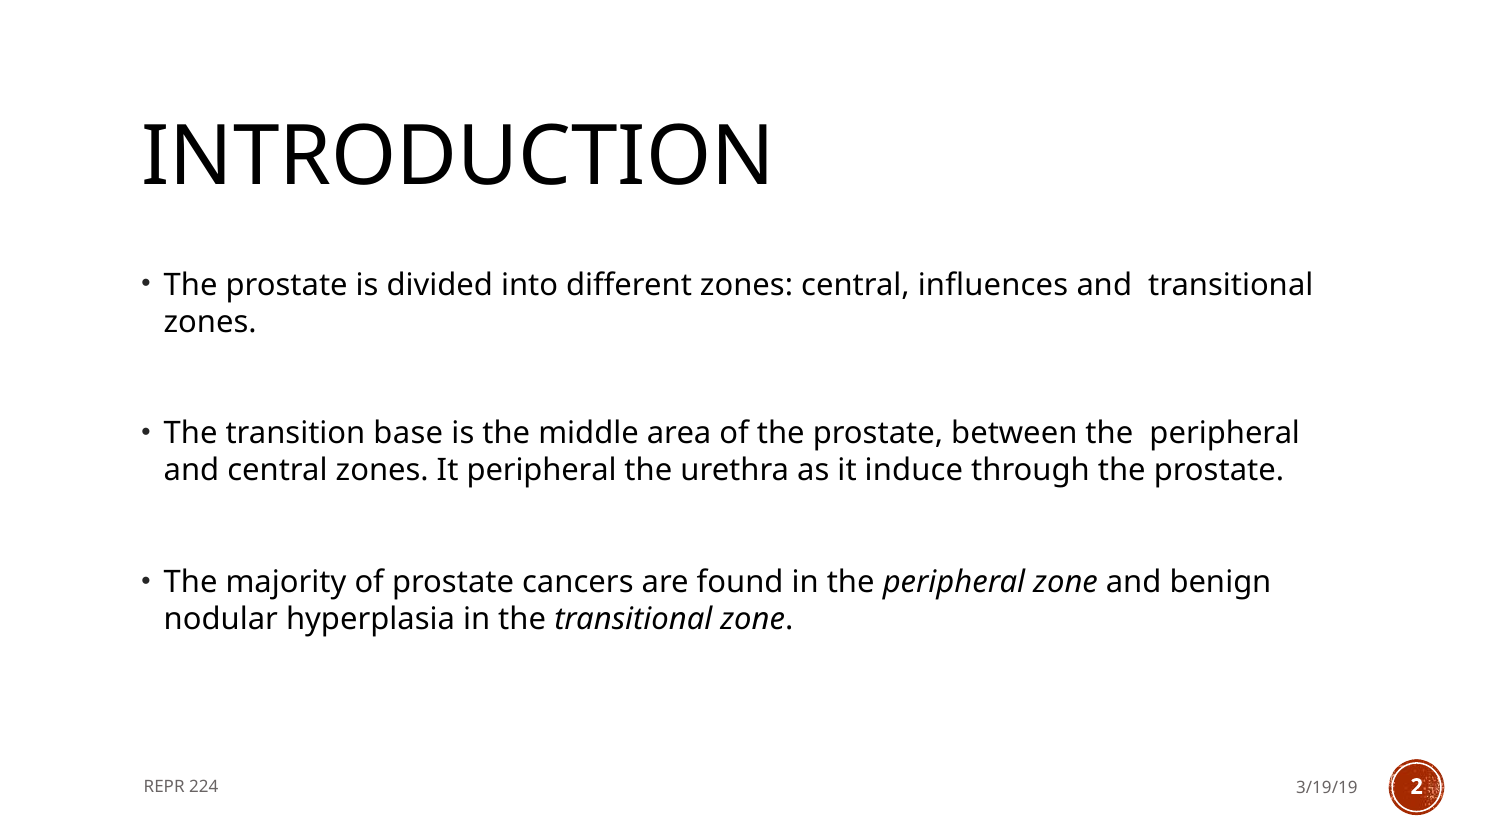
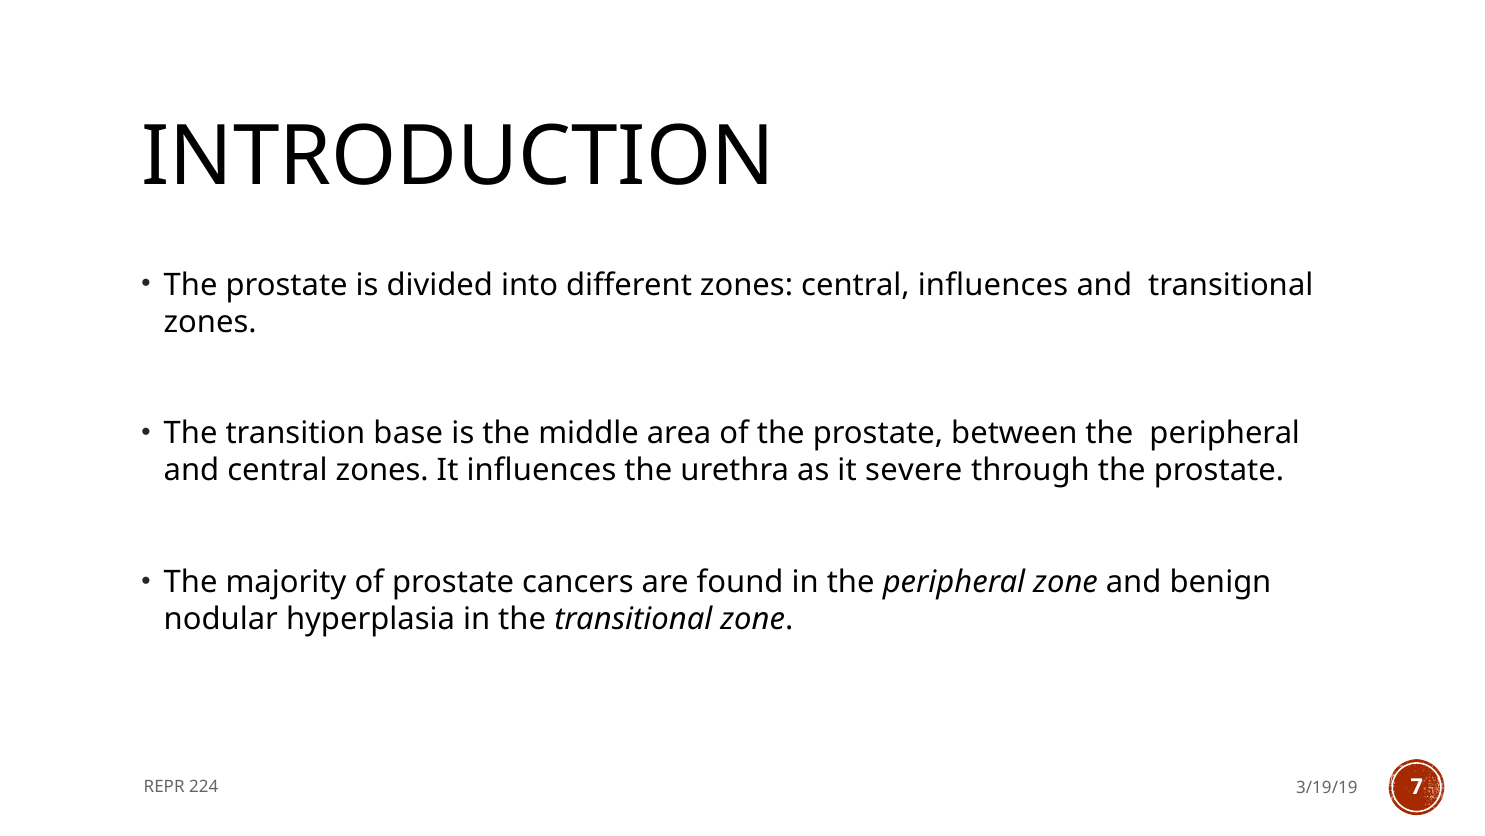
It peripheral: peripheral -> influences
induce: induce -> severe
2: 2 -> 7
